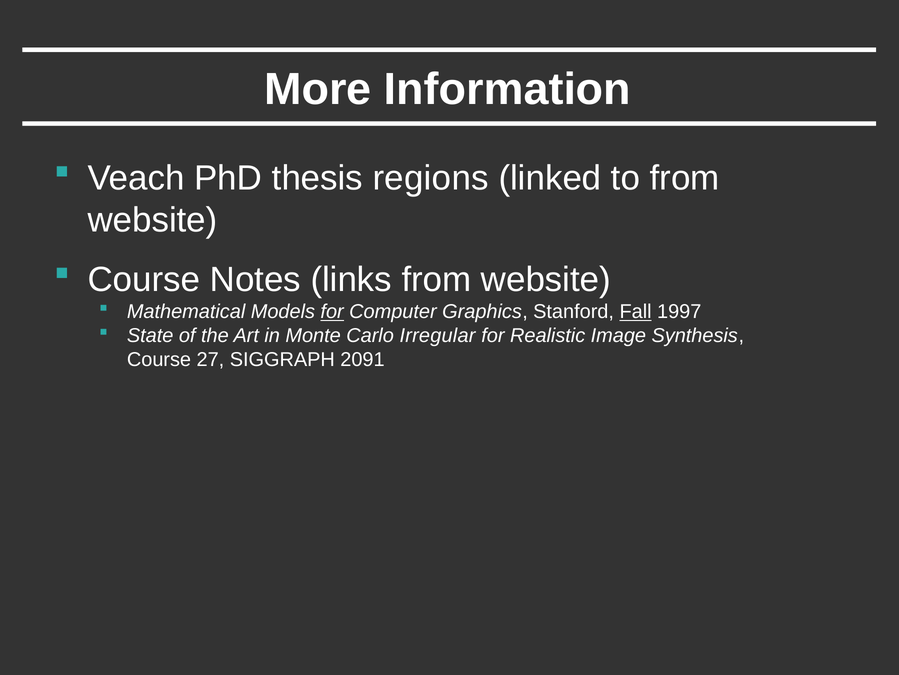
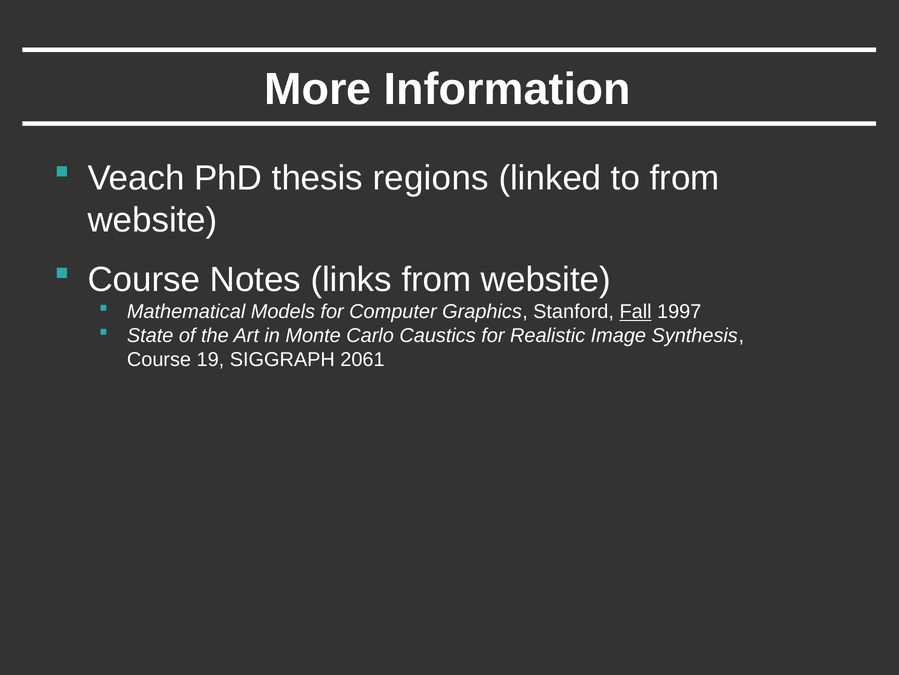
for at (332, 311) underline: present -> none
Irregular: Irregular -> Caustics
27: 27 -> 19
2091: 2091 -> 2061
